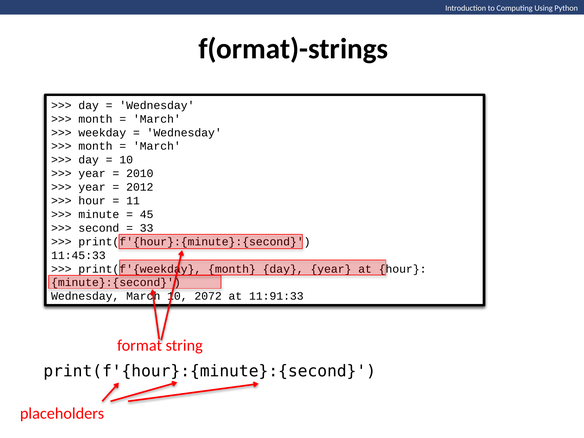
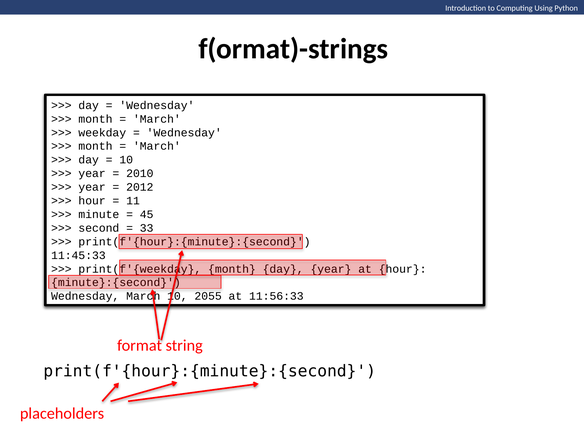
2072: 2072 -> 2055
11:91:33: 11:91:33 -> 11:56:33
